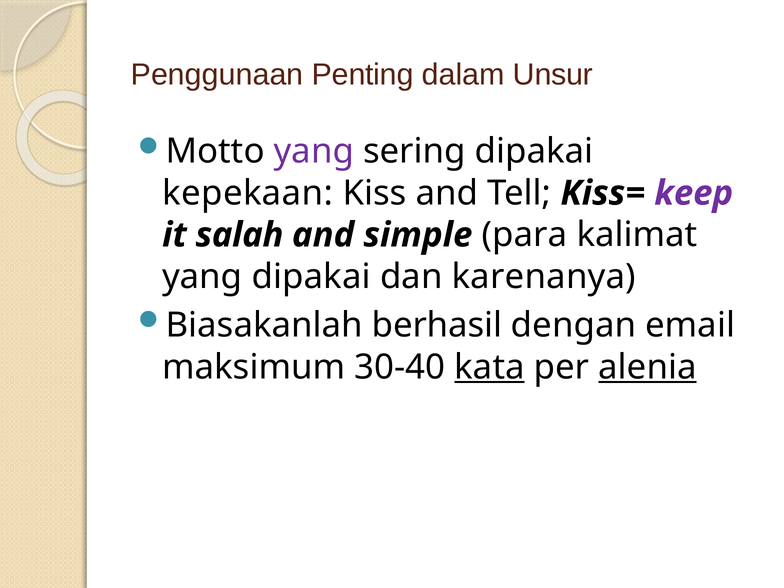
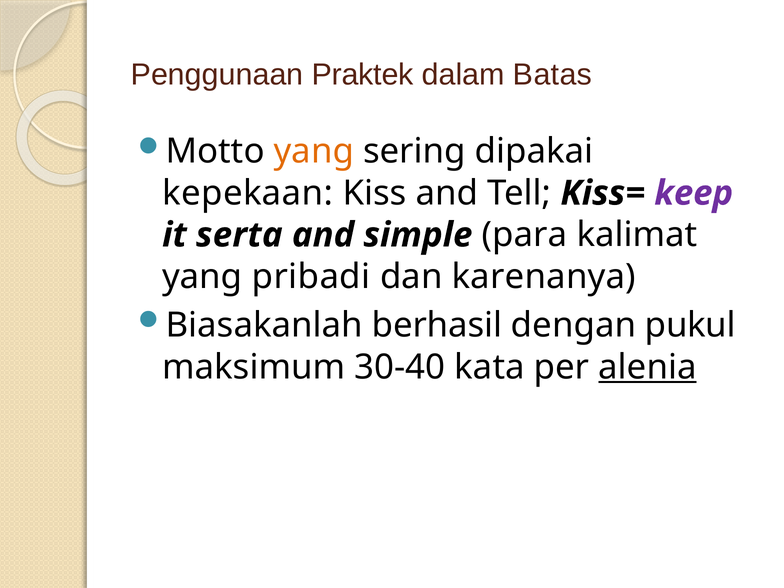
Penting: Penting -> Praktek
Unsur: Unsur -> Batas
yang at (314, 151) colour: purple -> orange
salah: salah -> serta
yang dipakai: dipakai -> pribadi
email: email -> pukul
kata underline: present -> none
